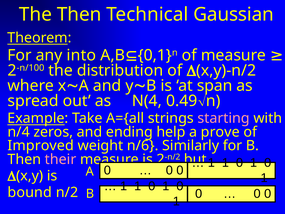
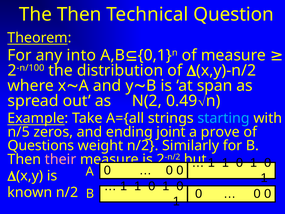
Gaussian: Gaussian -> Question
N(4: N(4 -> N(2
starting colour: pink -> light blue
n/4: n/4 -> n/5
help: help -> joint
Improved: Improved -> Questions
weight n/6: n/6 -> n/2
bound: bound -> known
